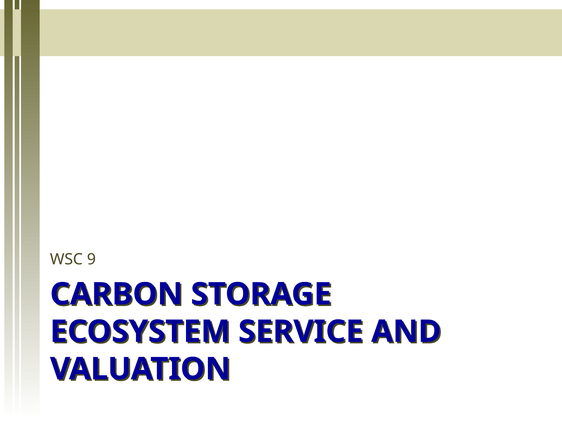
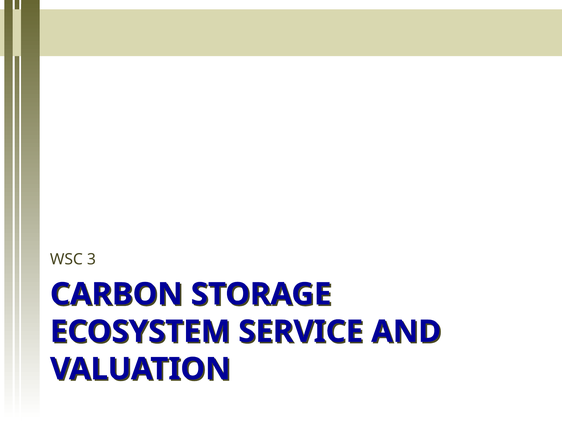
9: 9 -> 3
